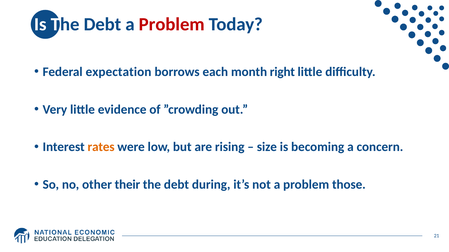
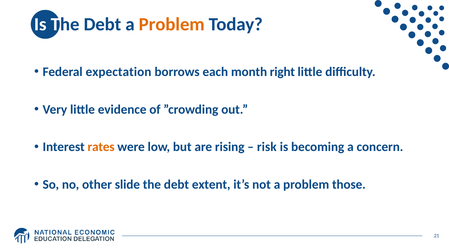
Problem at (172, 24) colour: red -> orange
size: size -> risk
their: their -> slide
during: during -> extent
